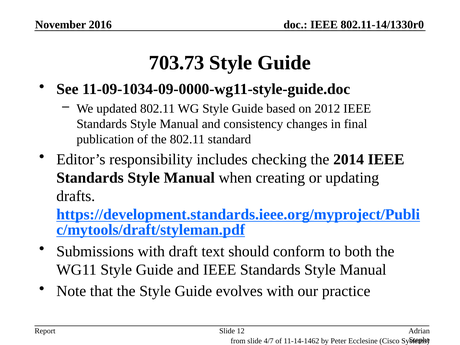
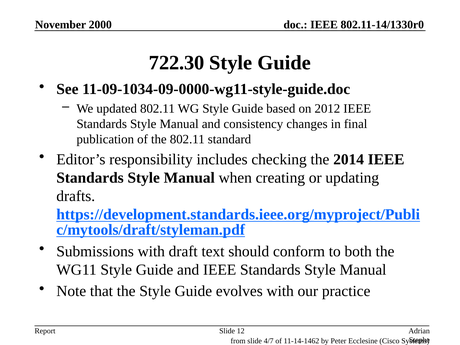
2016: 2016 -> 2000
703.73: 703.73 -> 722.30
